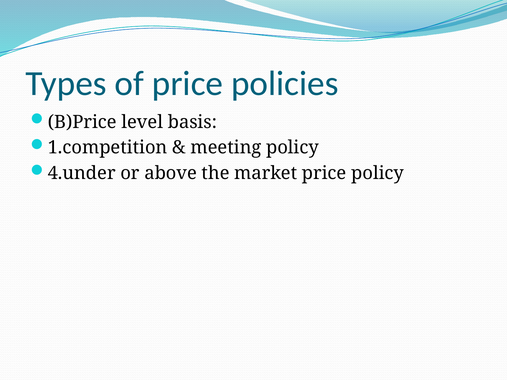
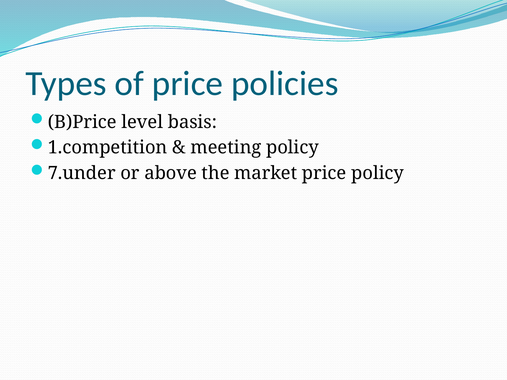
4.under: 4.under -> 7.under
